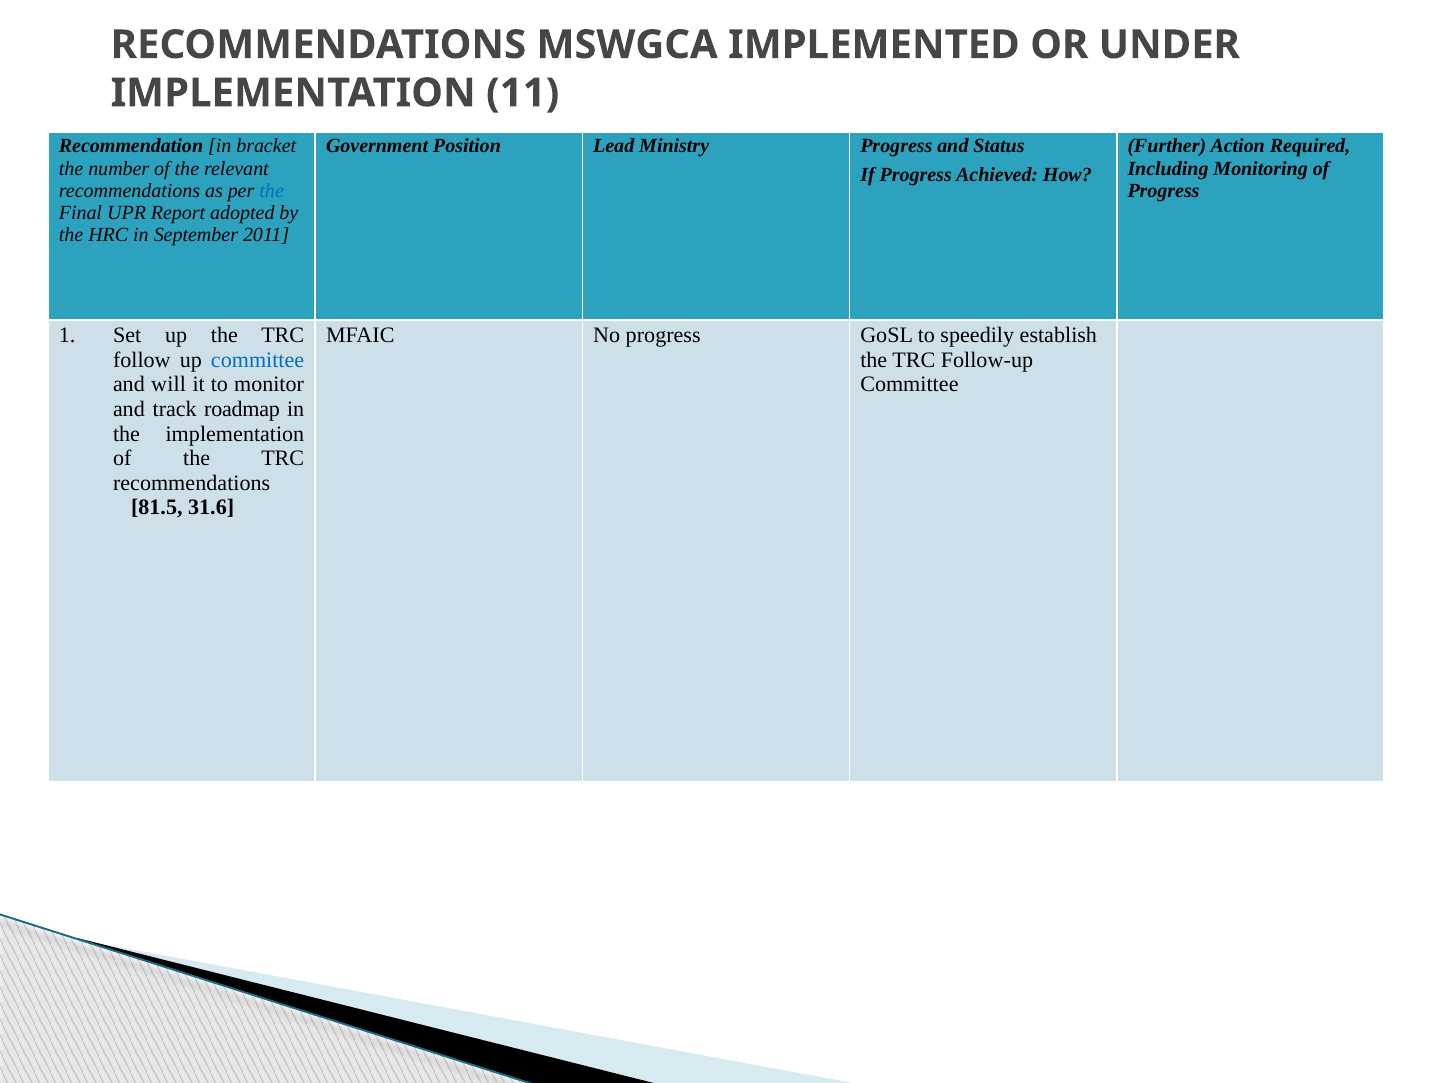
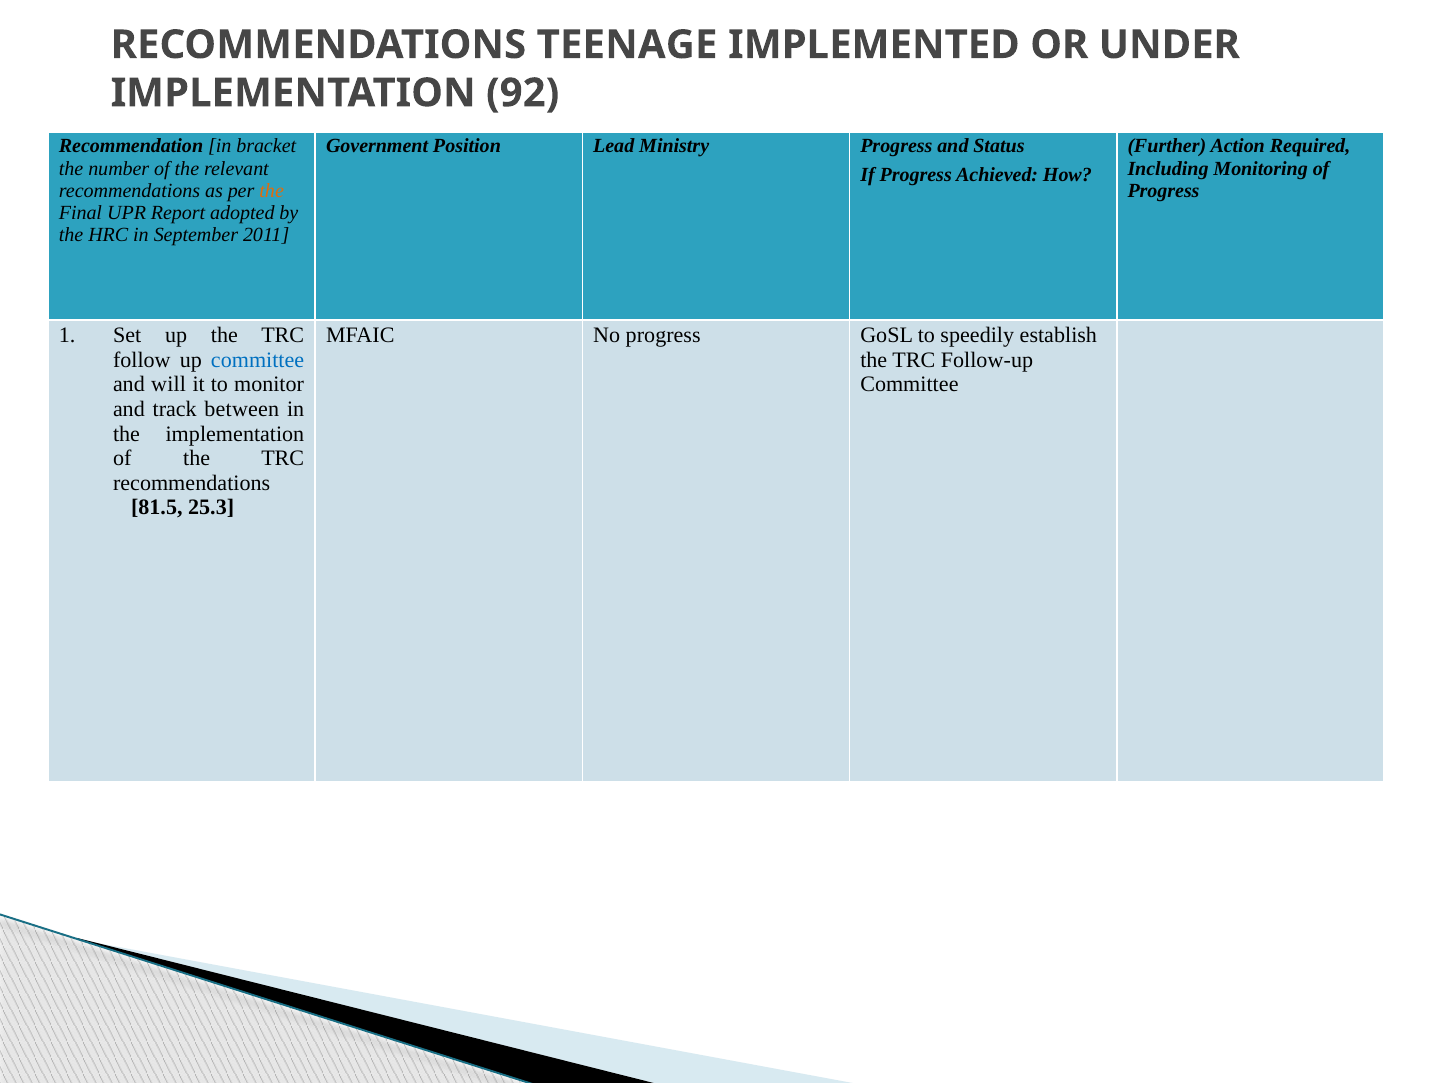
MSWGCA: MSWGCA -> TEENAGE
11: 11 -> 92
the at (272, 191) colour: blue -> orange
roadmap: roadmap -> between
31.6: 31.6 -> 25.3
